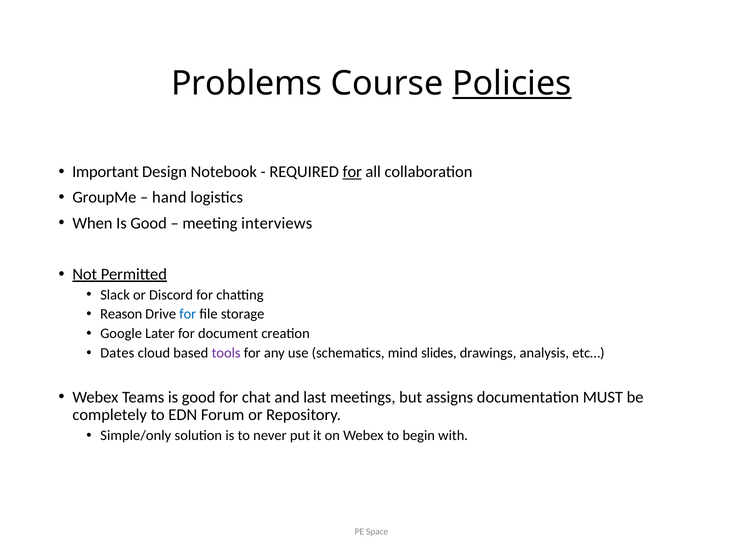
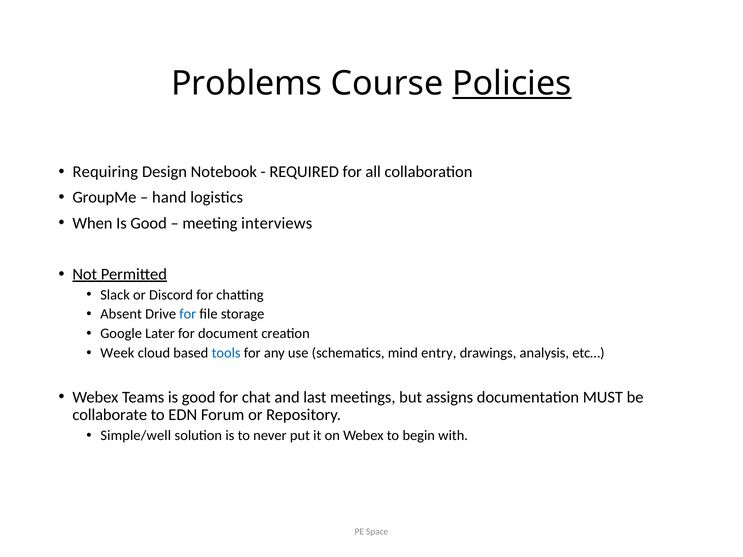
Important: Important -> Requiring
for at (352, 172) underline: present -> none
Reason: Reason -> Absent
Dates: Dates -> Week
tools colour: purple -> blue
slides: slides -> entry
completely: completely -> collaborate
Simple/only: Simple/only -> Simple/well
